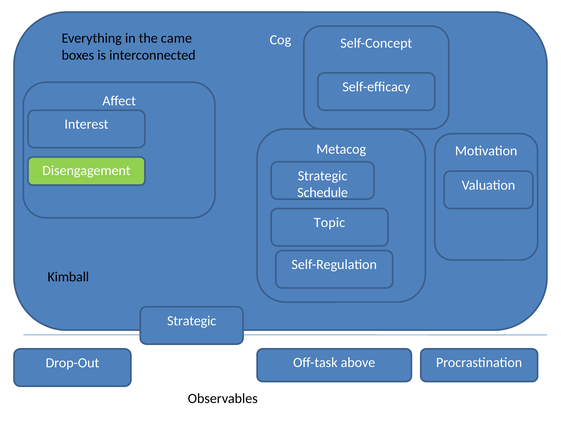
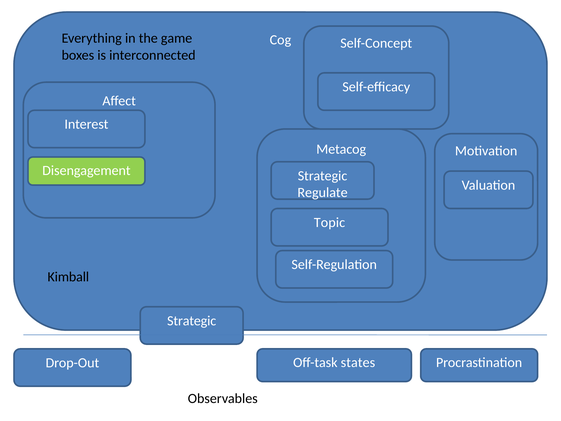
came: came -> game
Schedule: Schedule -> Regulate
above: above -> states
